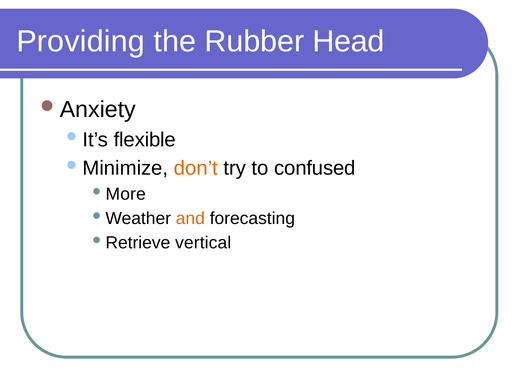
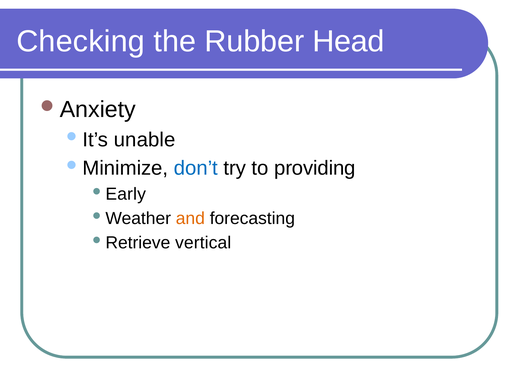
Providing: Providing -> Checking
flexible: flexible -> unable
don’t colour: orange -> blue
confused: confused -> providing
More: More -> Early
